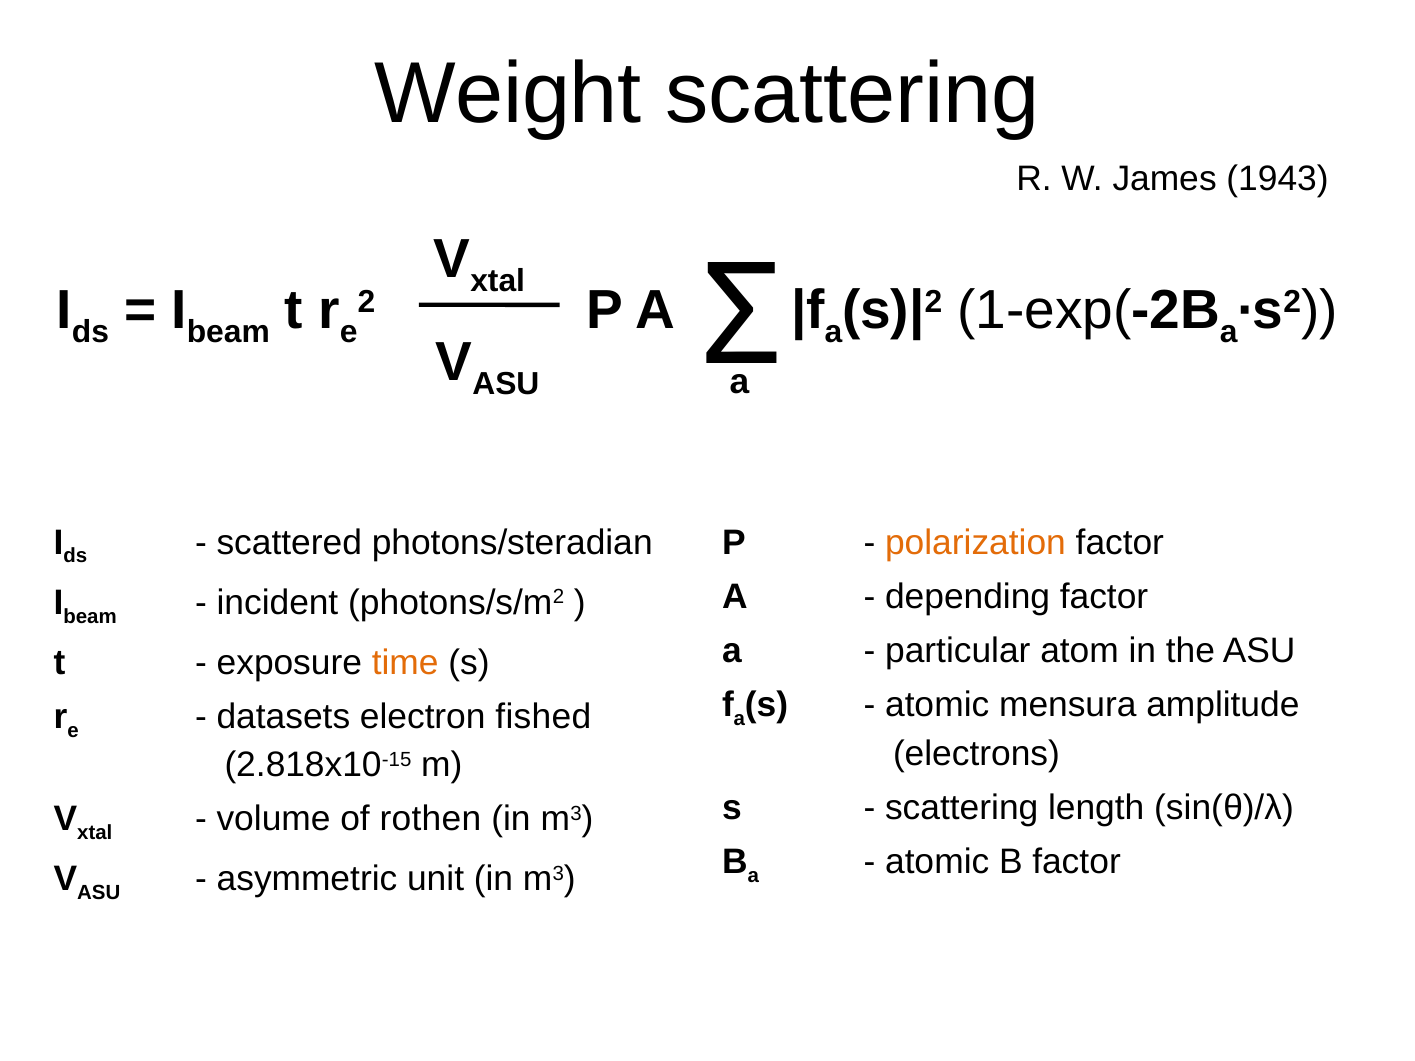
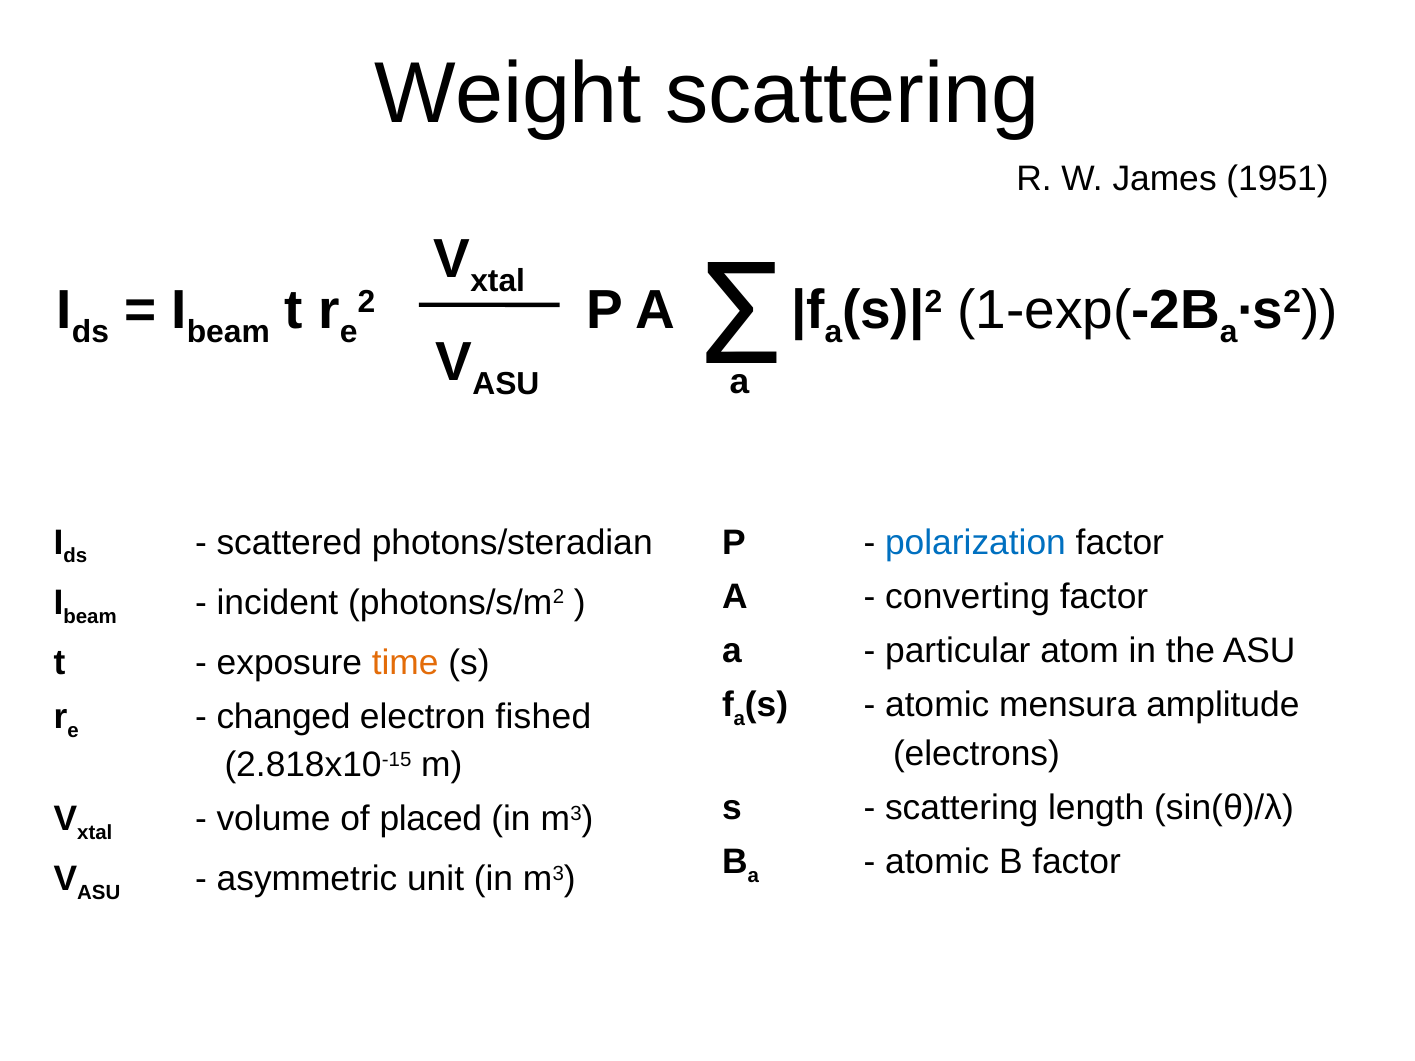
1943: 1943 -> 1951
polarization colour: orange -> blue
depending: depending -> converting
datasets: datasets -> changed
rothen: rothen -> placed
